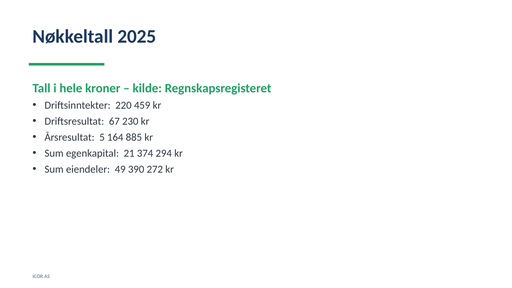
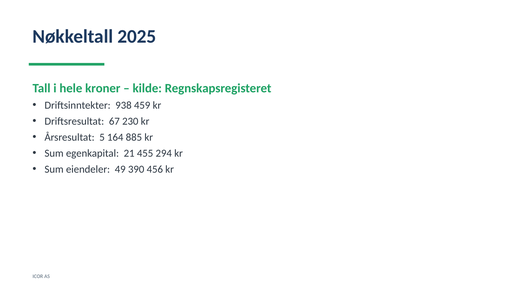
220: 220 -> 938
374: 374 -> 455
272: 272 -> 456
